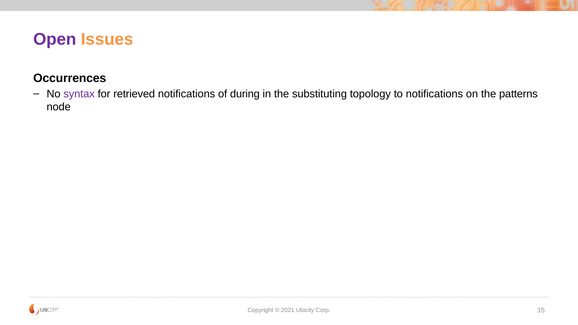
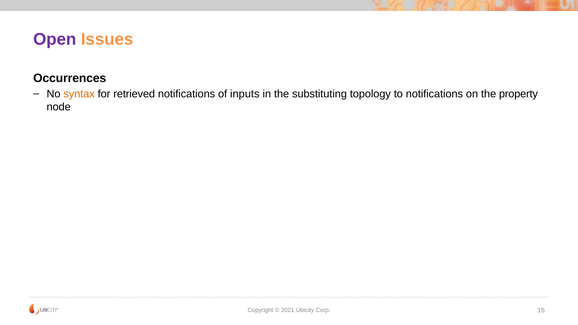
syntax colour: purple -> orange
during: during -> inputs
patterns: patterns -> property
